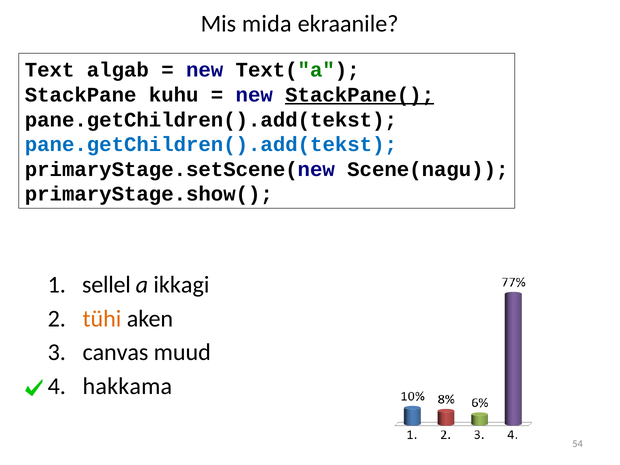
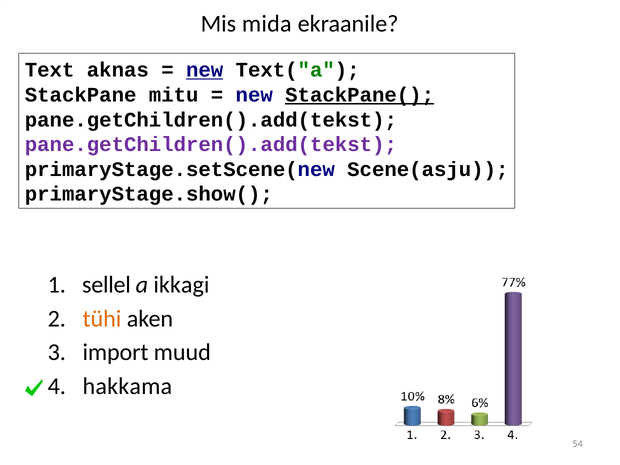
algab: algab -> aknas
new at (205, 70) underline: none -> present
kuhu: kuhu -> mitu
pane.getChildren().add(tekst at (211, 145) colour: blue -> purple
Scene(nagu: Scene(nagu -> Scene(asju
canvas: canvas -> import
